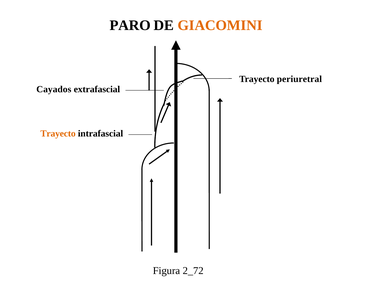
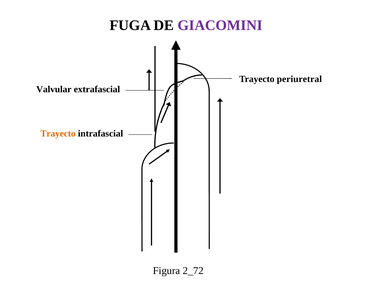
PARO: PARO -> FUGA
GIACOMINI colour: orange -> purple
Cayados: Cayados -> Valvular
